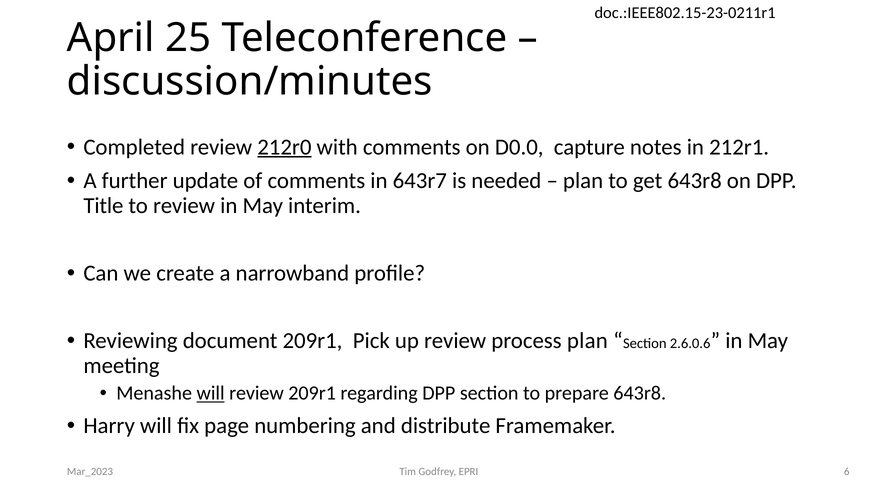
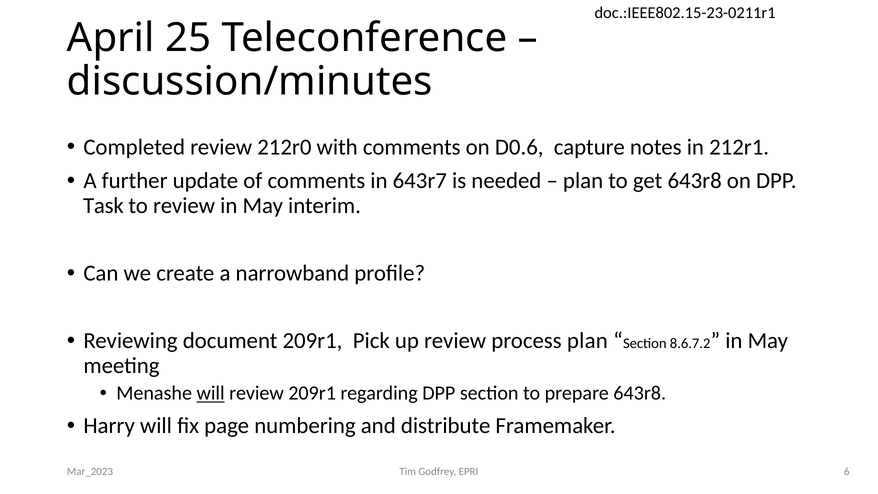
212r0 underline: present -> none
D0.0: D0.0 -> D0.6
Title: Title -> Task
2.6.0.6: 2.6.0.6 -> 8.6.7.2
